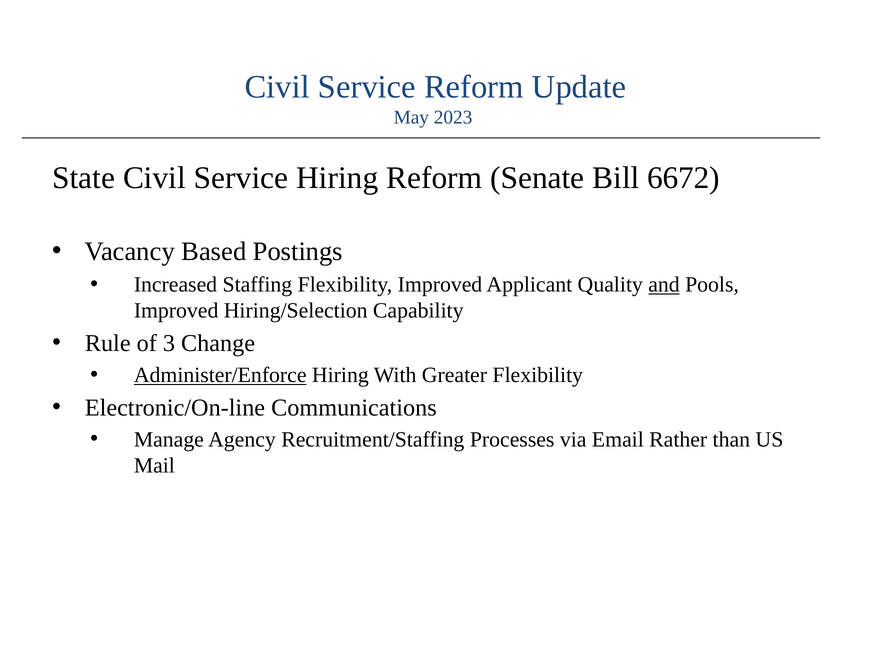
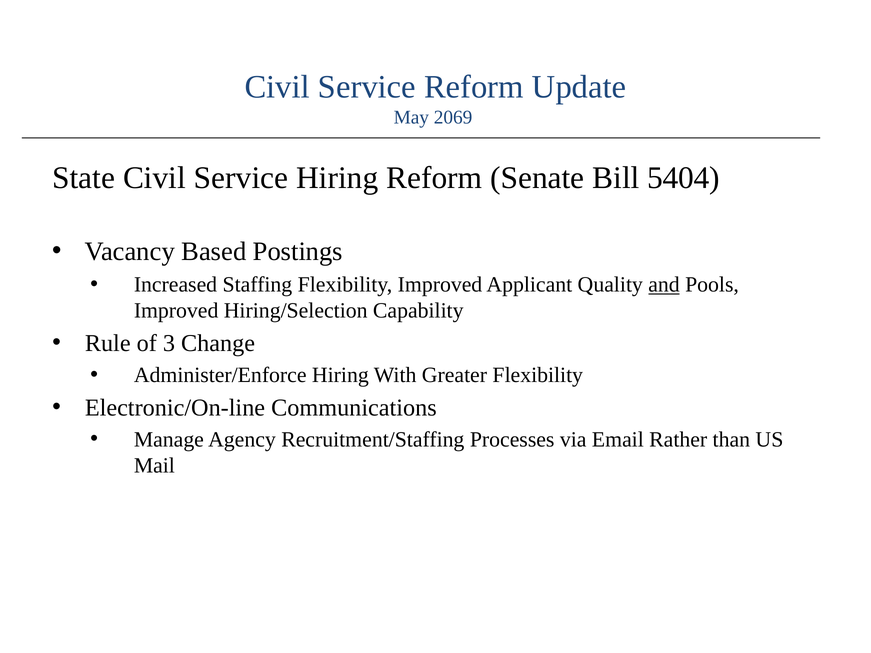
2023: 2023 -> 2069
6672: 6672 -> 5404
Administer/Enforce underline: present -> none
